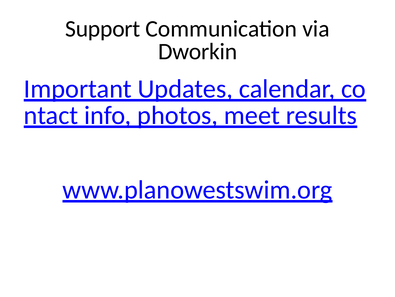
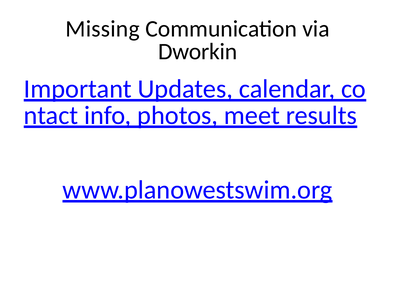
Support: Support -> Missing
